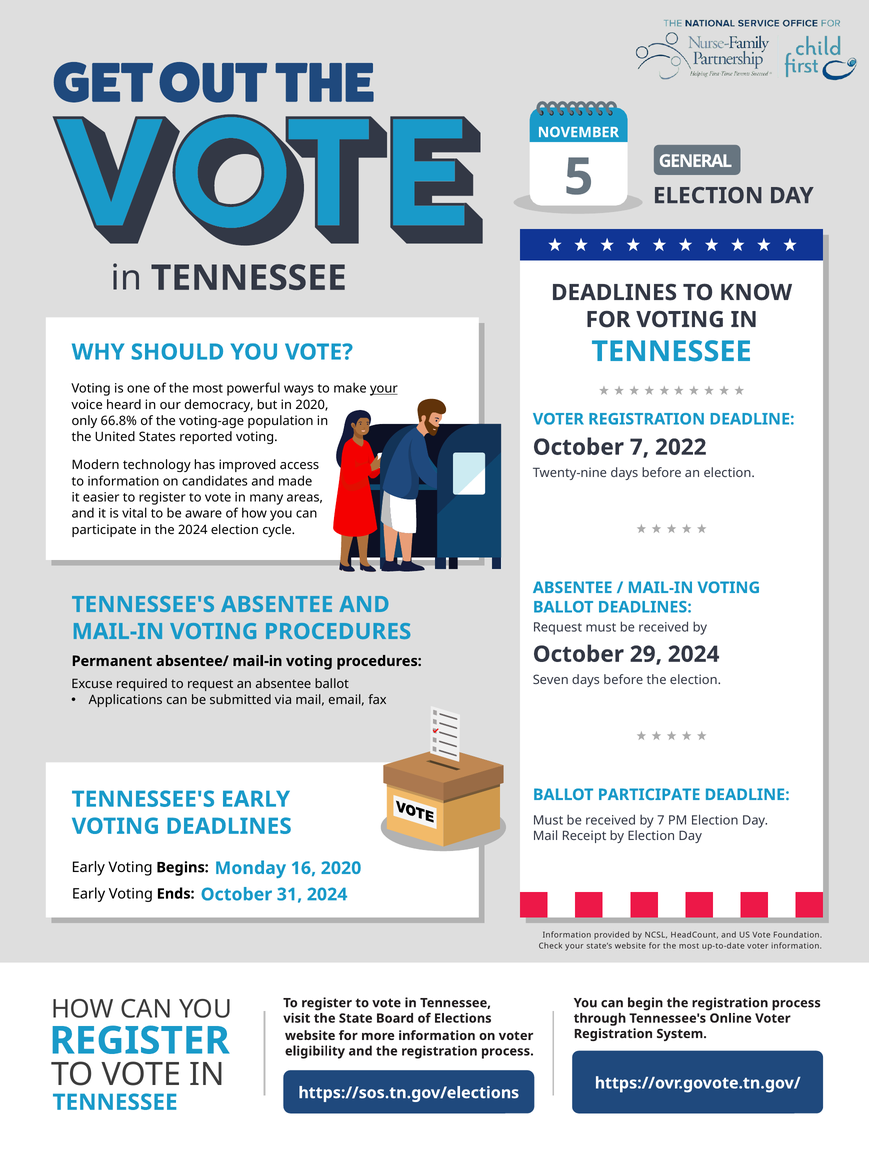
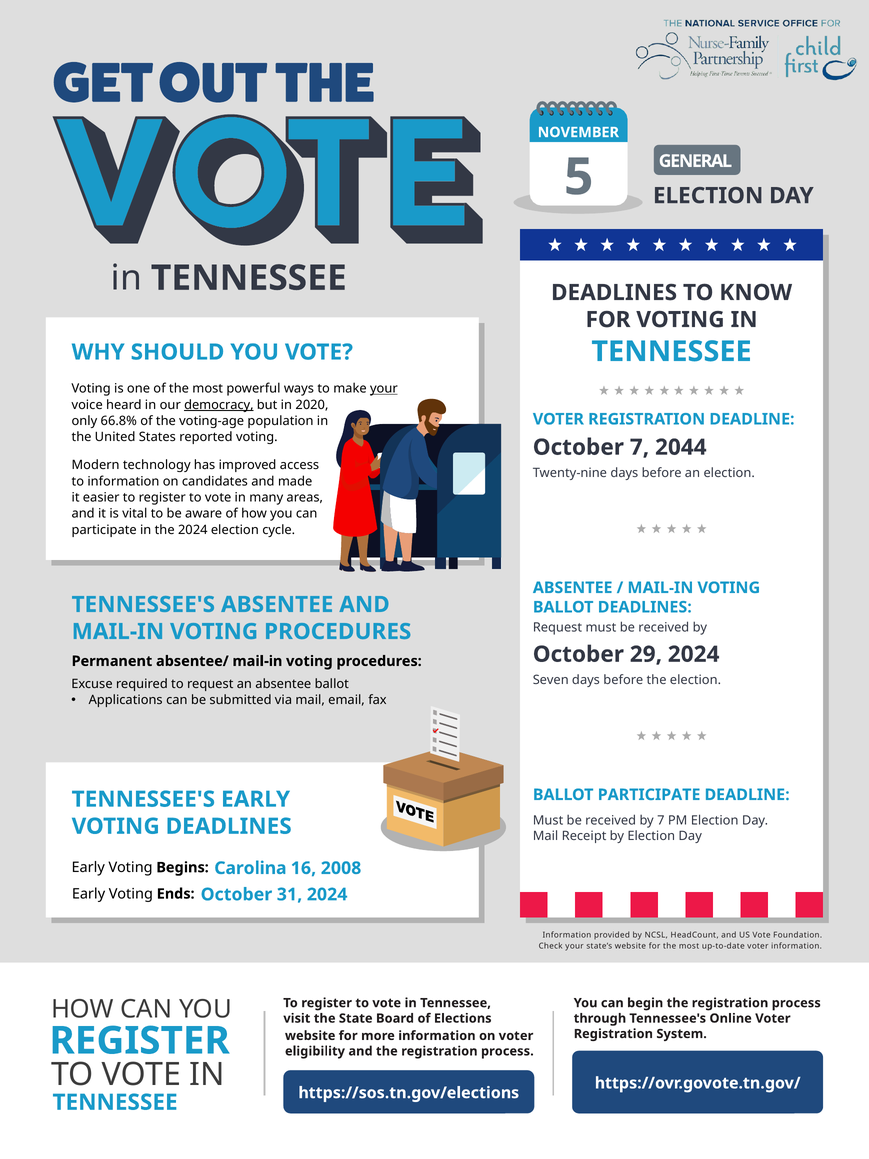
democracy underline: none -> present
2022: 2022 -> 2044
Monday: Monday -> Carolina
16 2020: 2020 -> 2008
